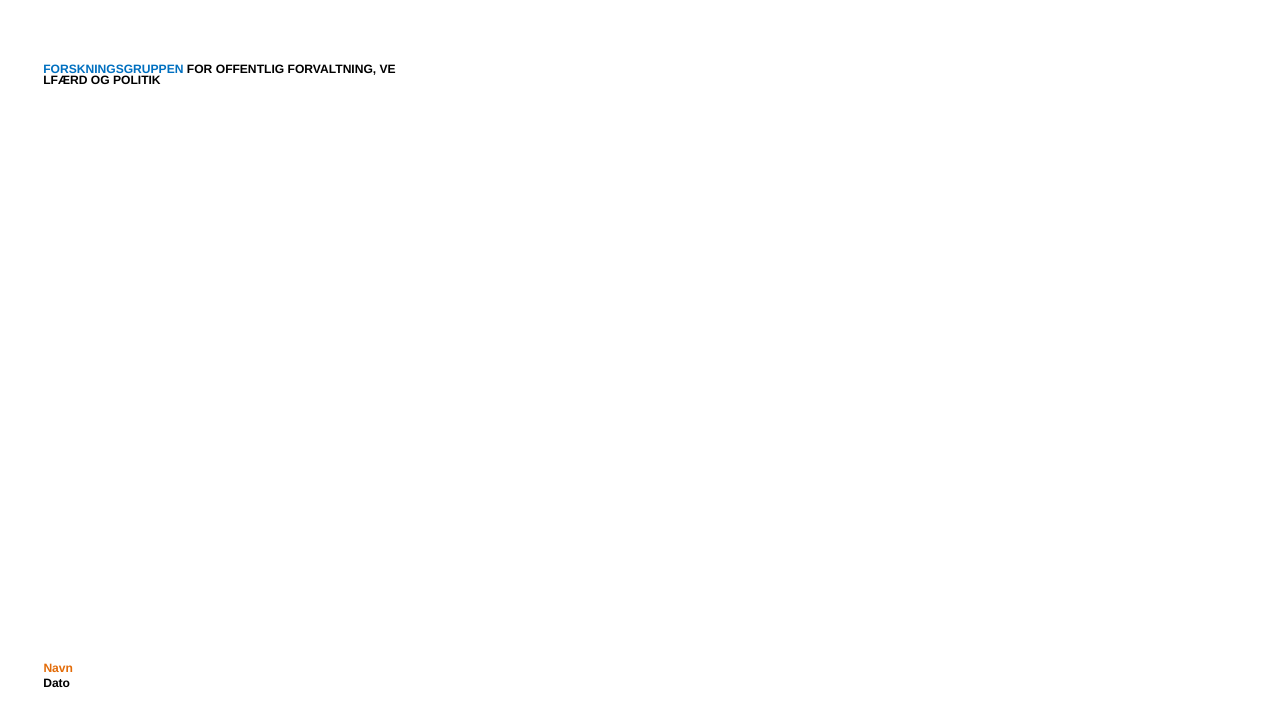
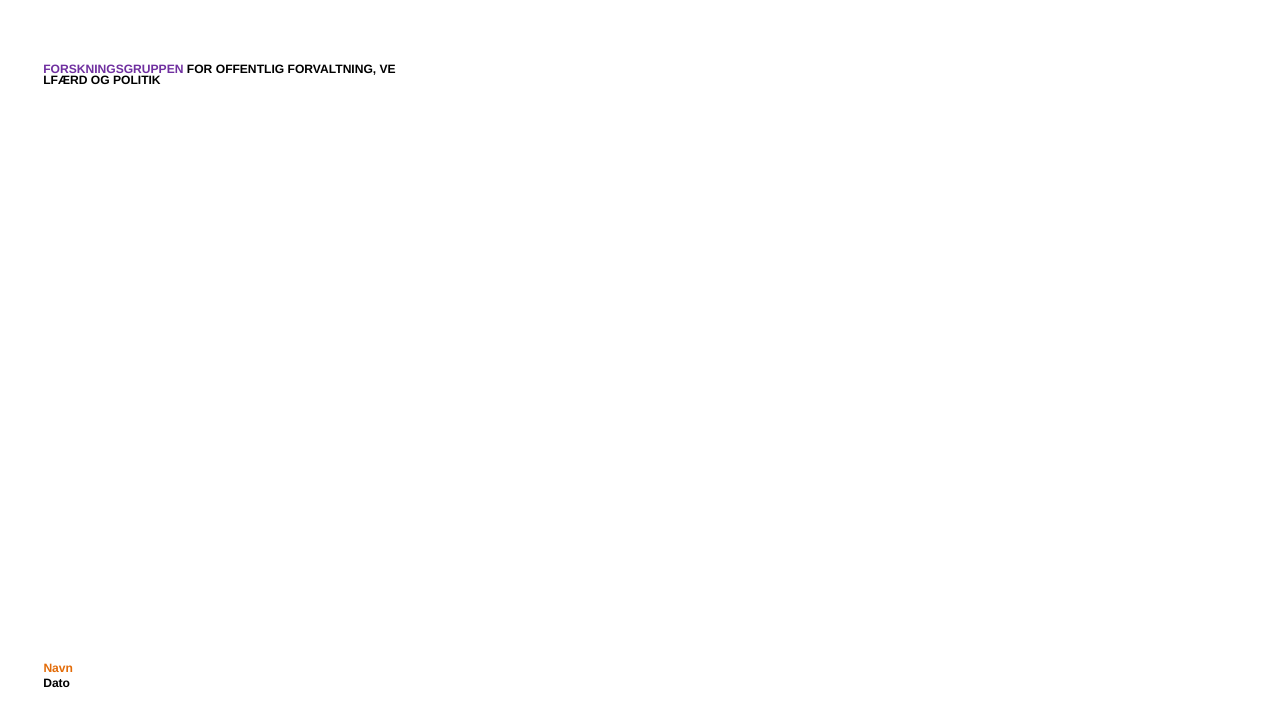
FORSKNINGSGRUPPEN colour: blue -> purple
